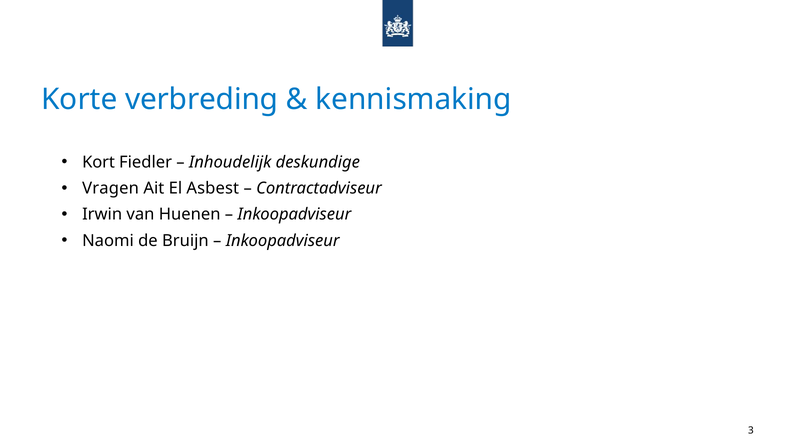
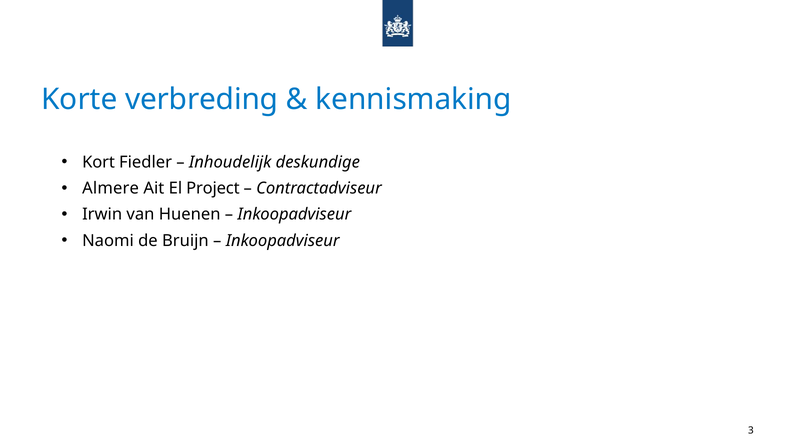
Vragen: Vragen -> Almere
Asbest: Asbest -> Project
